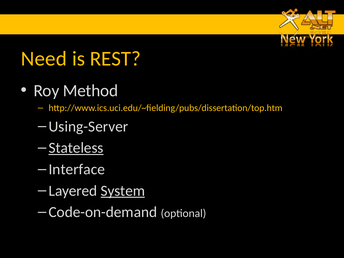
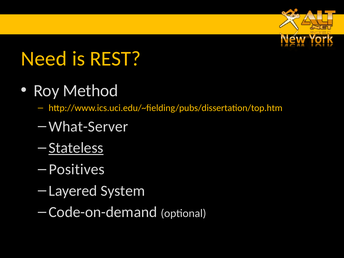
Using-Server: Using-Server -> What-Server
Interface: Interface -> Positives
System underline: present -> none
